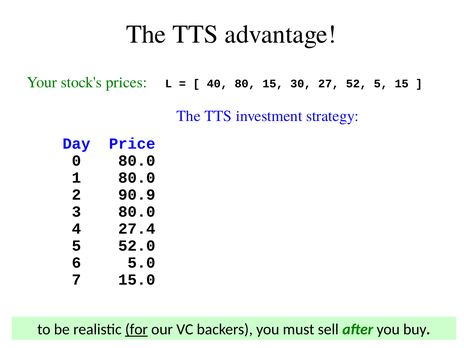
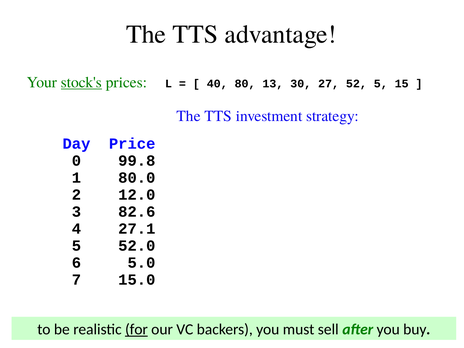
stock's underline: none -> present
80 15: 15 -> 13
0 80.0: 80.0 -> 99.8
90.9: 90.9 -> 12.0
3 80.0: 80.0 -> 82.6
27.4: 27.4 -> 27.1
